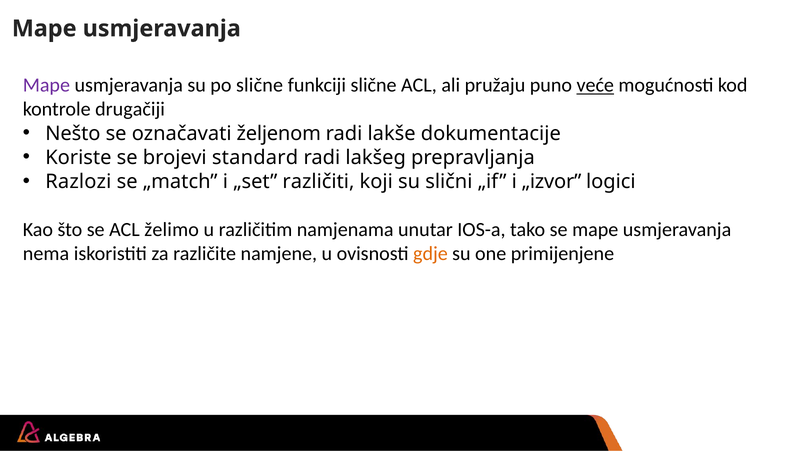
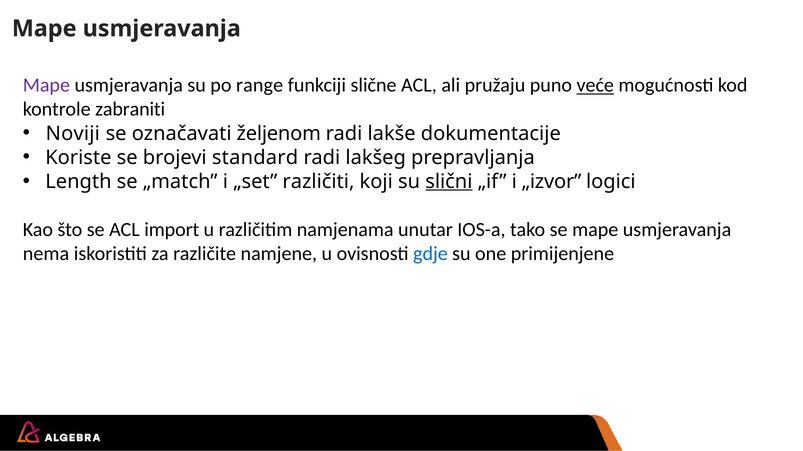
po slične: slične -> range
drugačiji: drugačiji -> zabraniti
Nešto: Nešto -> Noviji
Razlozi: Razlozi -> Length
slični underline: none -> present
želimo: želimo -> import
gdje colour: orange -> blue
